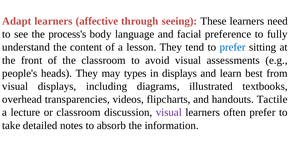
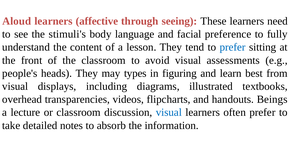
Adapt: Adapt -> Aloud
process's: process's -> stimuli's
in displays: displays -> figuring
Tactile: Tactile -> Beings
visual at (169, 112) colour: purple -> blue
